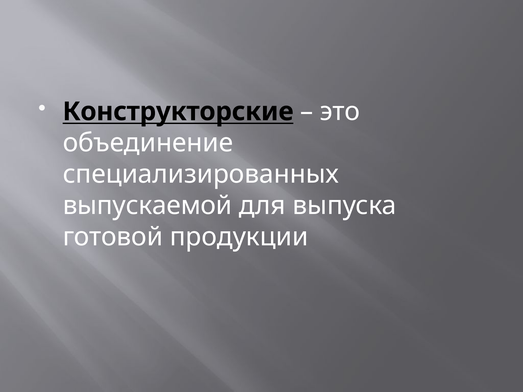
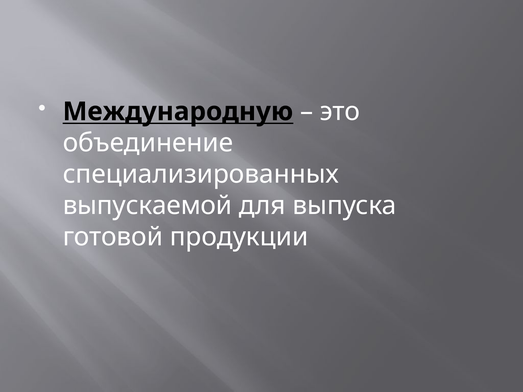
Конструкторские: Конструкторские -> Международную
